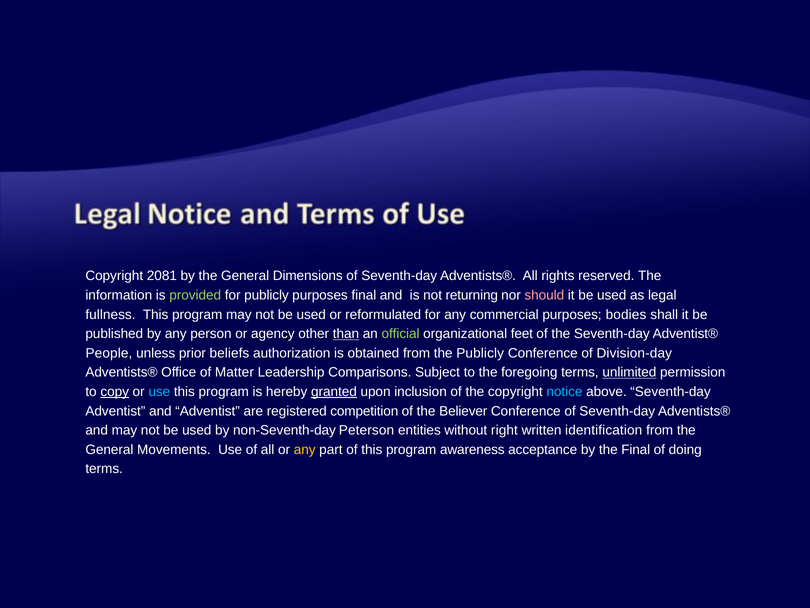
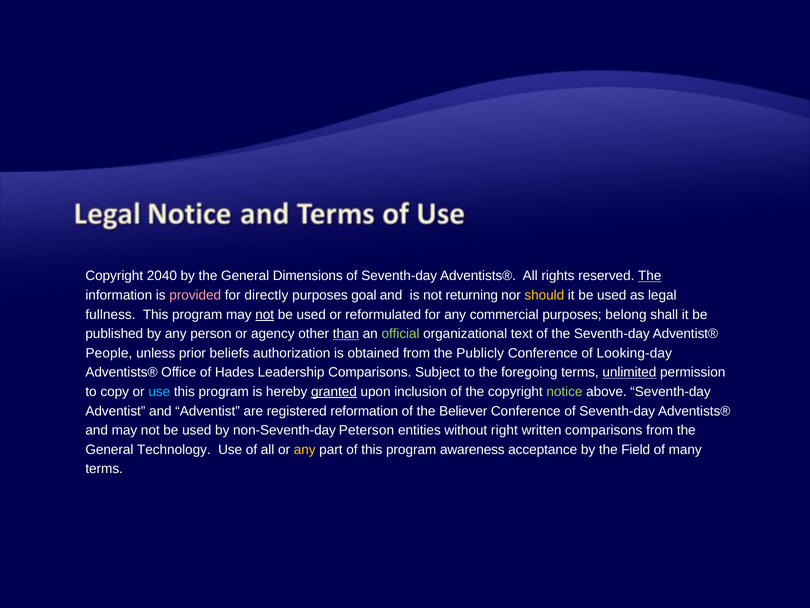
2081: 2081 -> 2040
The at (650, 276) underline: none -> present
provided colour: light green -> pink
for publicly: publicly -> directly
purposes final: final -> goal
should colour: pink -> yellow
not at (265, 314) underline: none -> present
bodies: bodies -> belong
feet: feet -> text
Division-day: Division-day -> Looking-day
Matter: Matter -> Hades
copy underline: present -> none
notice colour: light blue -> light green
competition: competition -> reformation
written identification: identification -> comparisons
Movements: Movements -> Technology
the Final: Final -> Field
doing: doing -> many
